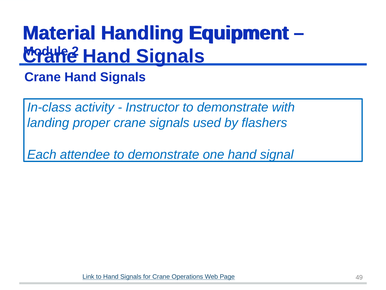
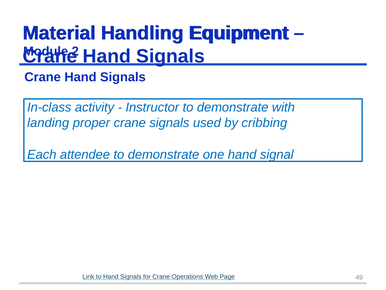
flashers: flashers -> cribbing
